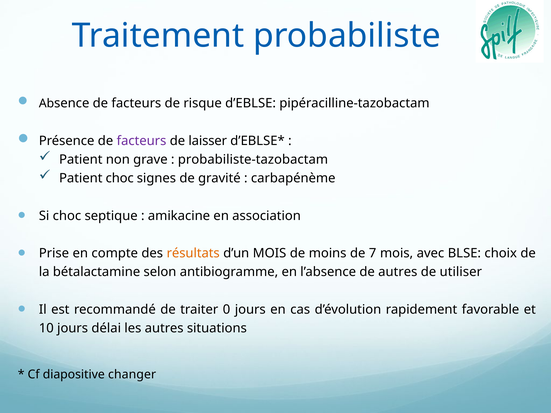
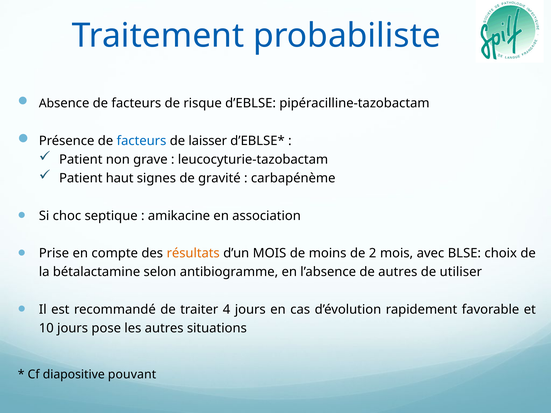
facteurs at (141, 141) colour: purple -> blue
probabiliste-tazobactam: probabiliste-tazobactam -> leucocyturie-tazobactam
Patient choc: choc -> haut
7: 7 -> 2
0: 0 -> 4
délai: délai -> pose
changer: changer -> pouvant
